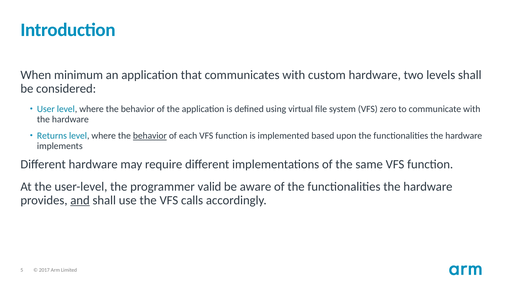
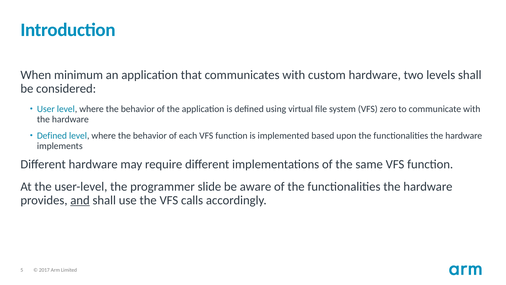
Returns at (52, 136): Returns -> Defined
behavior at (150, 136) underline: present -> none
valid: valid -> slide
